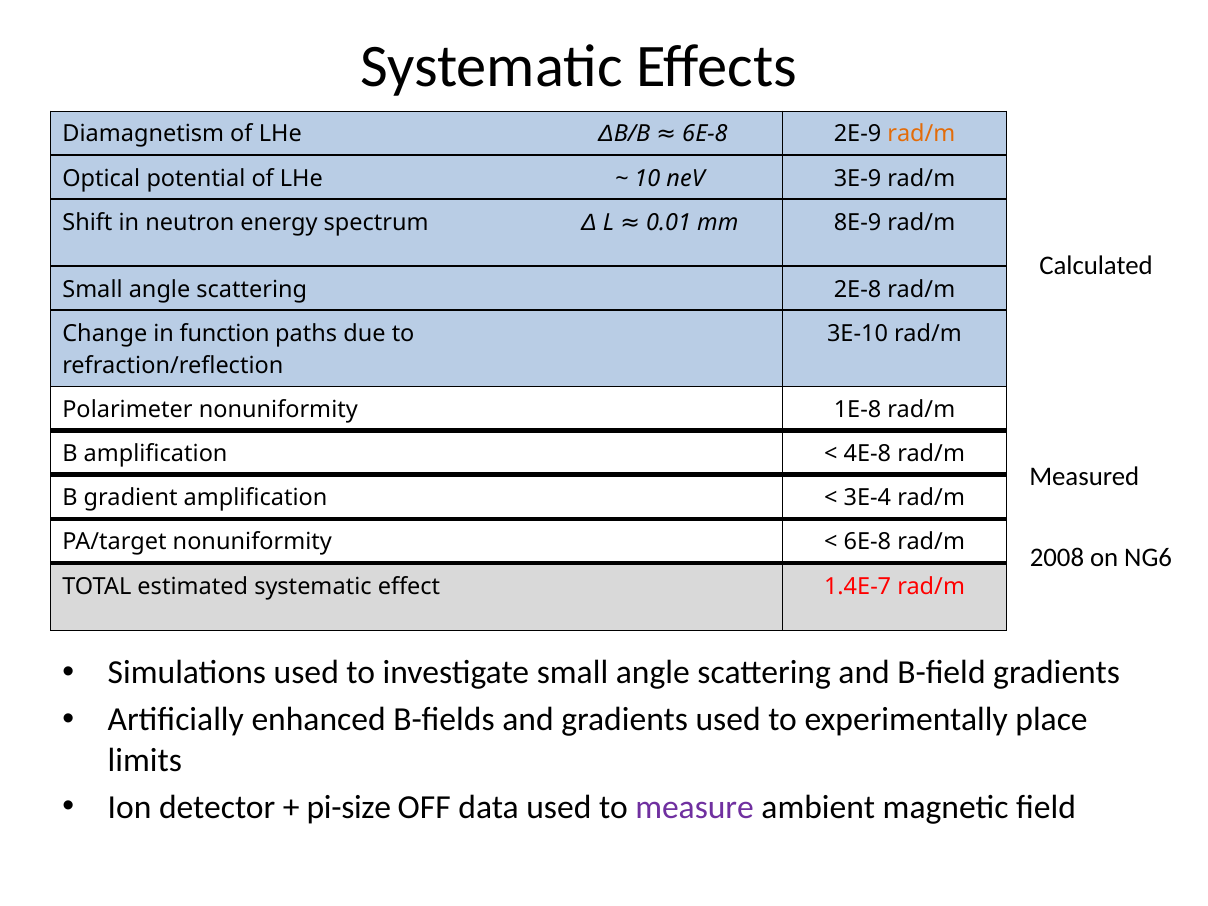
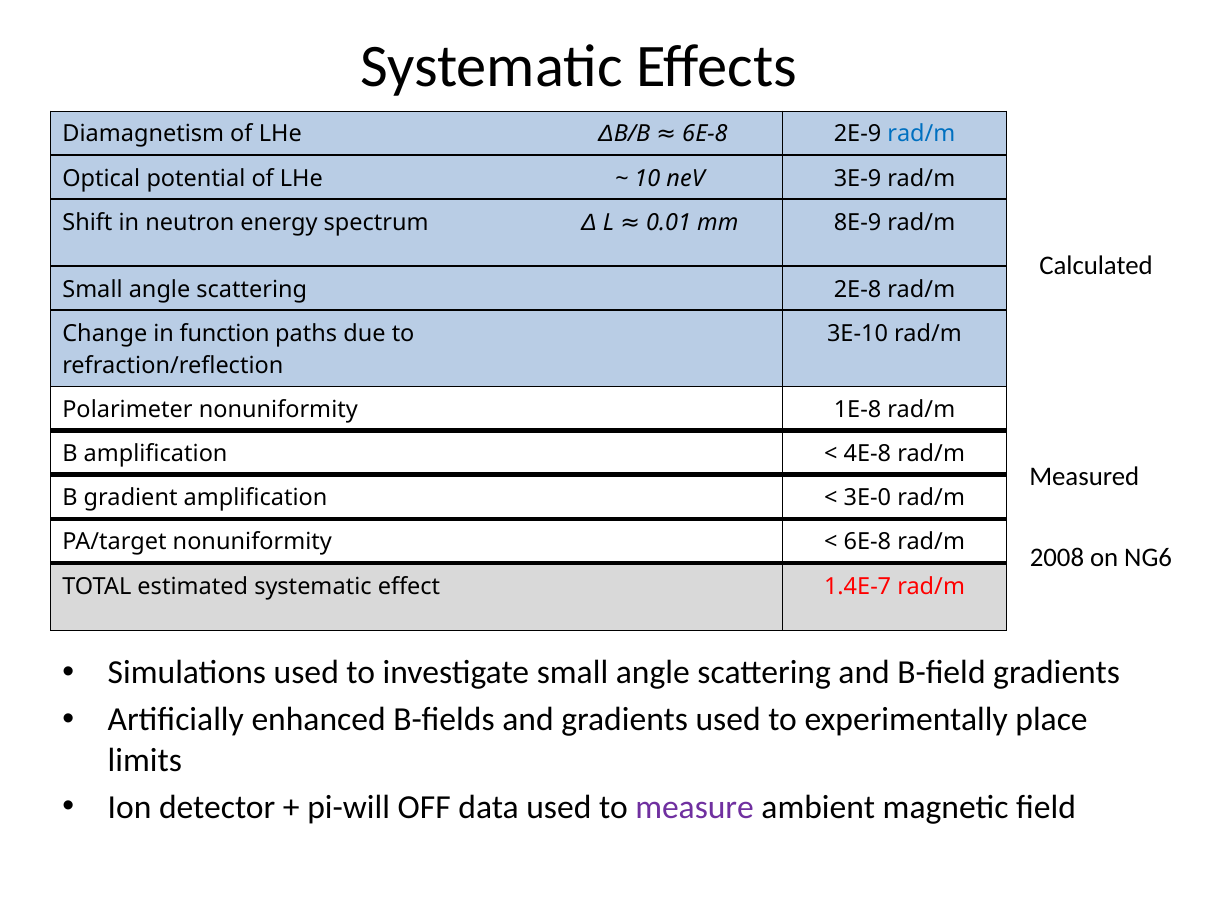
rad/m at (921, 134) colour: orange -> blue
3E-4: 3E-4 -> 3E-0
pi-size: pi-size -> pi-will
